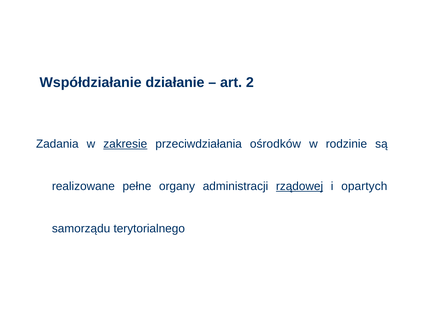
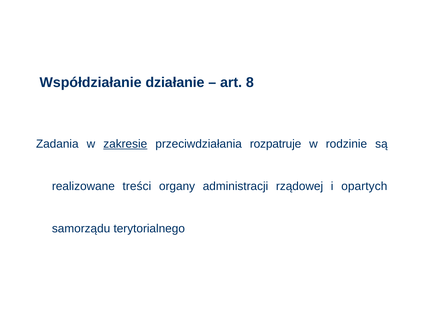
2: 2 -> 8
ośrodków: ośrodków -> rozpatruje
pełne: pełne -> treści
rządowej underline: present -> none
